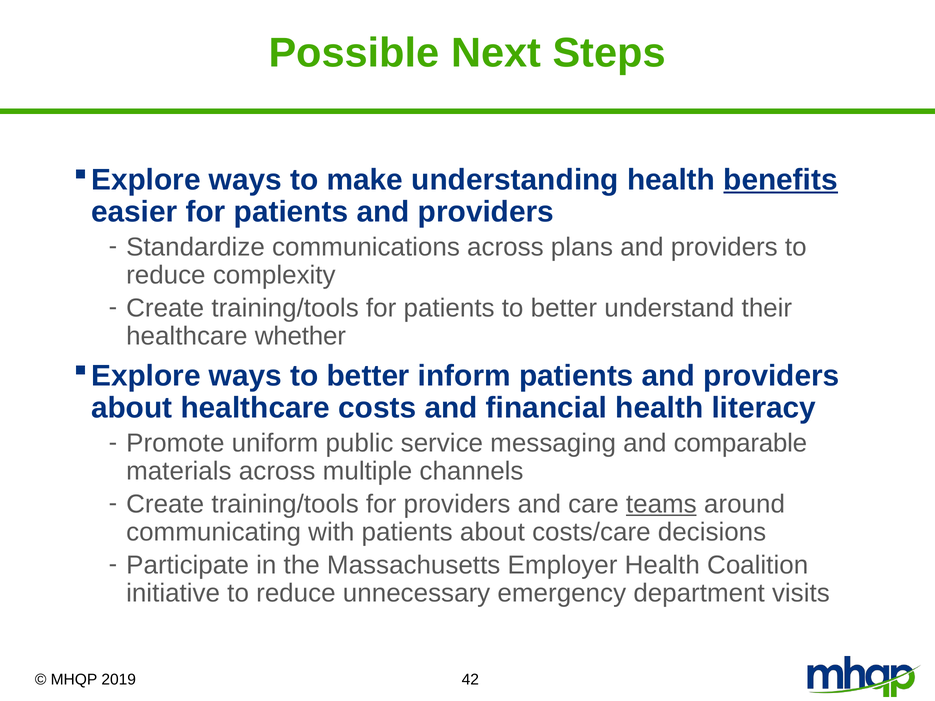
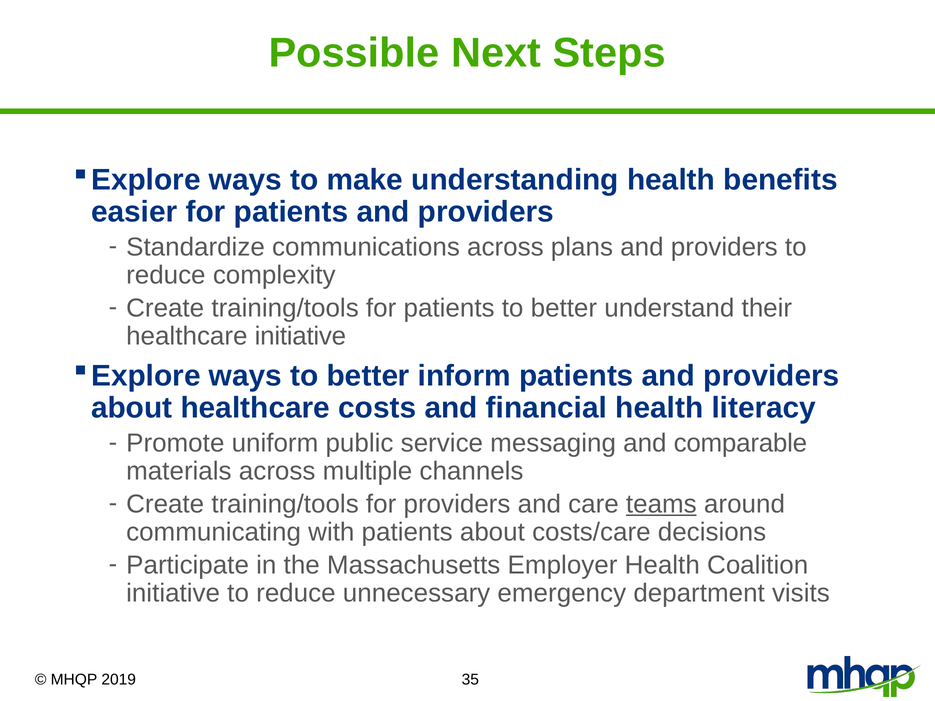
benefits underline: present -> none
healthcare whether: whether -> initiative
42: 42 -> 35
